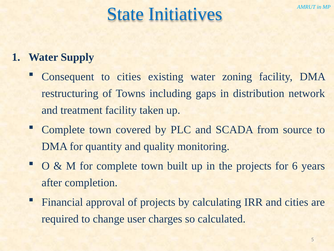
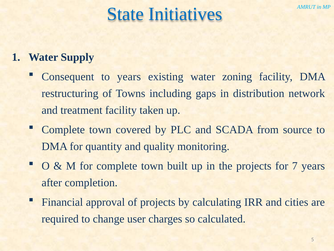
to cities: cities -> years
6: 6 -> 7
